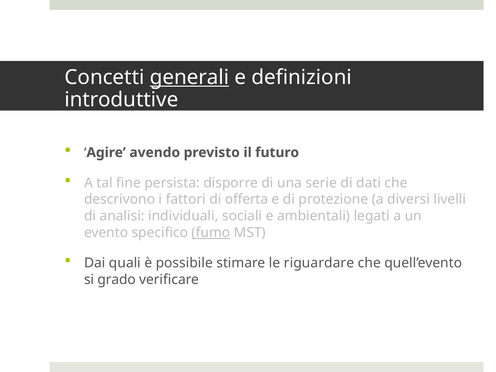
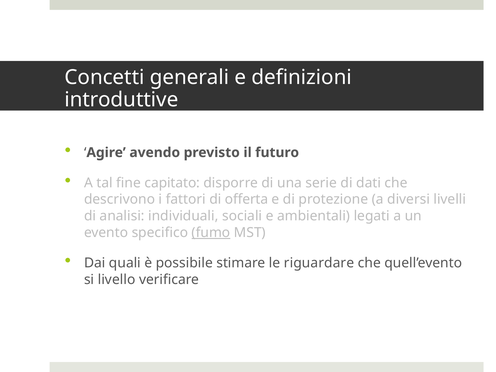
generali underline: present -> none
persista: persista -> capitato
grado: grado -> livello
